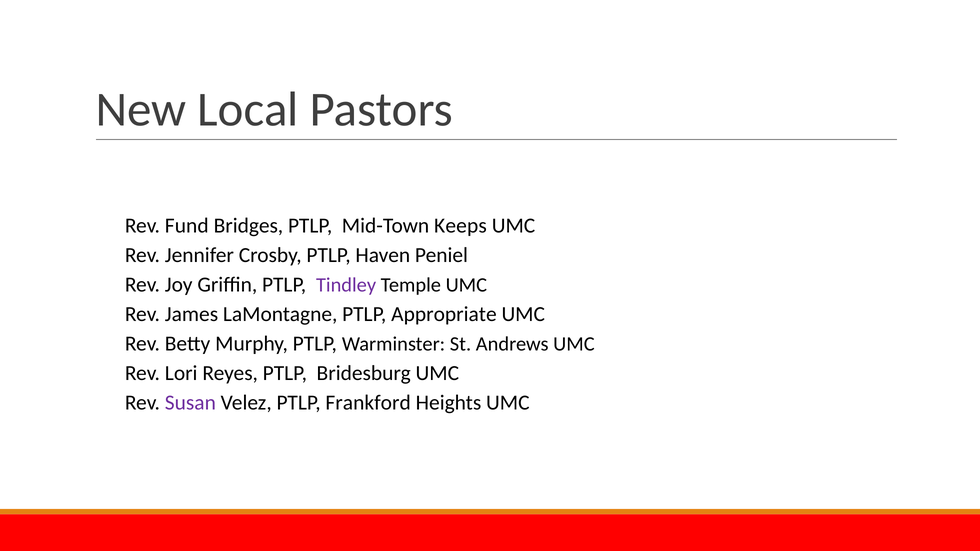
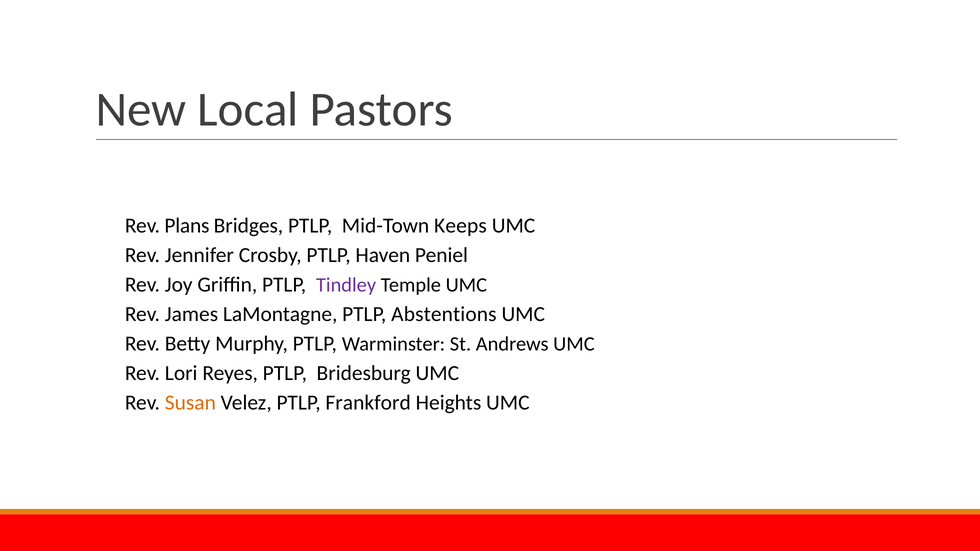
Fund: Fund -> Plans
Appropriate: Appropriate -> Abstentions
Susan colour: purple -> orange
